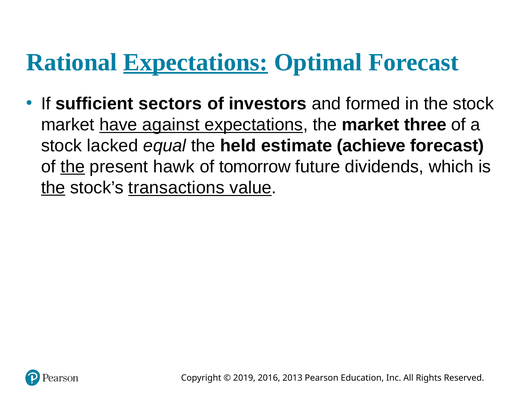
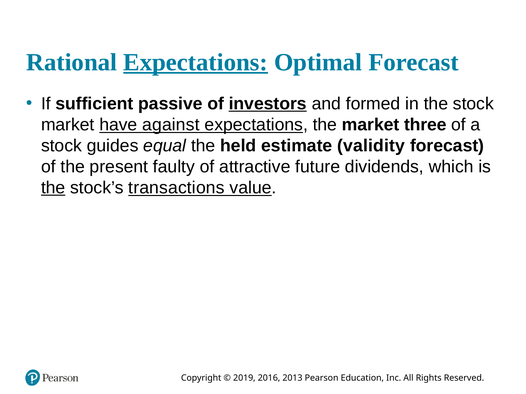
sectors: sectors -> passive
investors underline: none -> present
lacked: lacked -> guides
achieve: achieve -> validity
the at (73, 167) underline: present -> none
hawk: hawk -> faulty
tomorrow: tomorrow -> attractive
